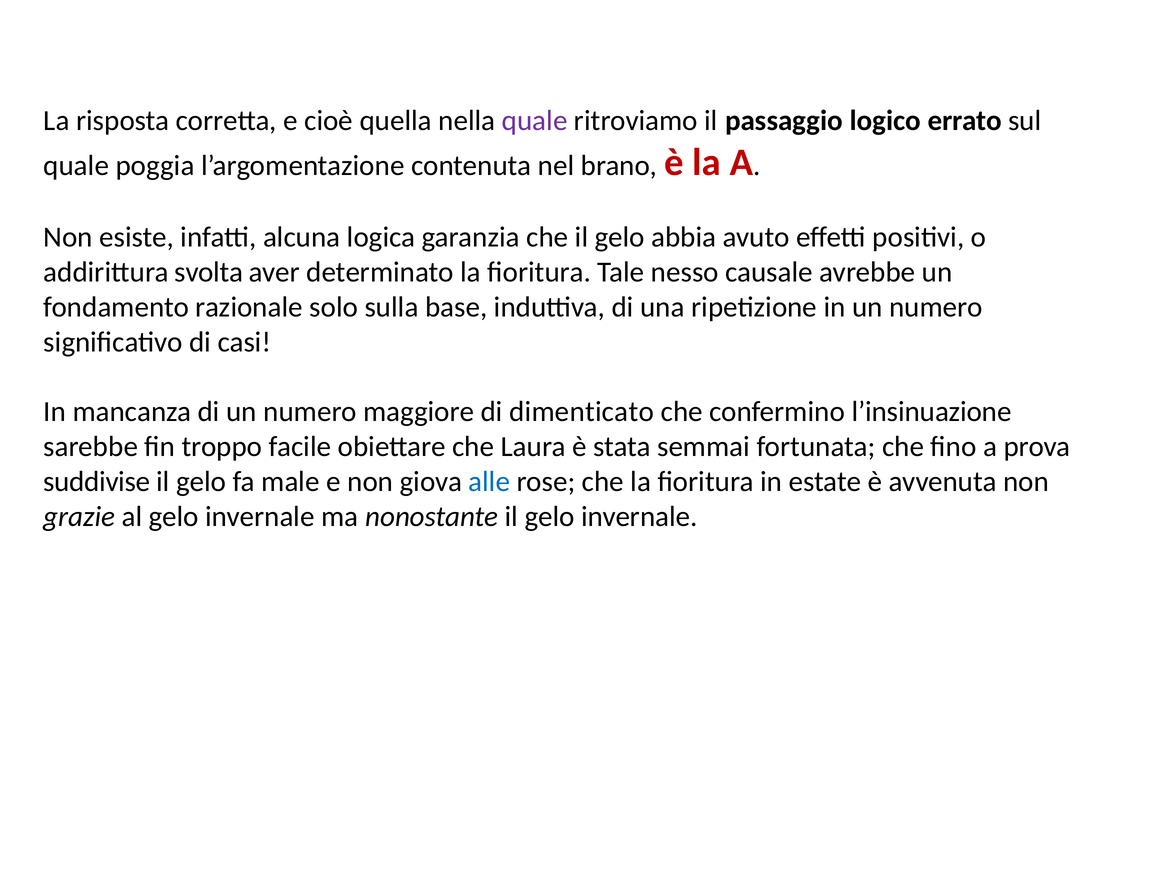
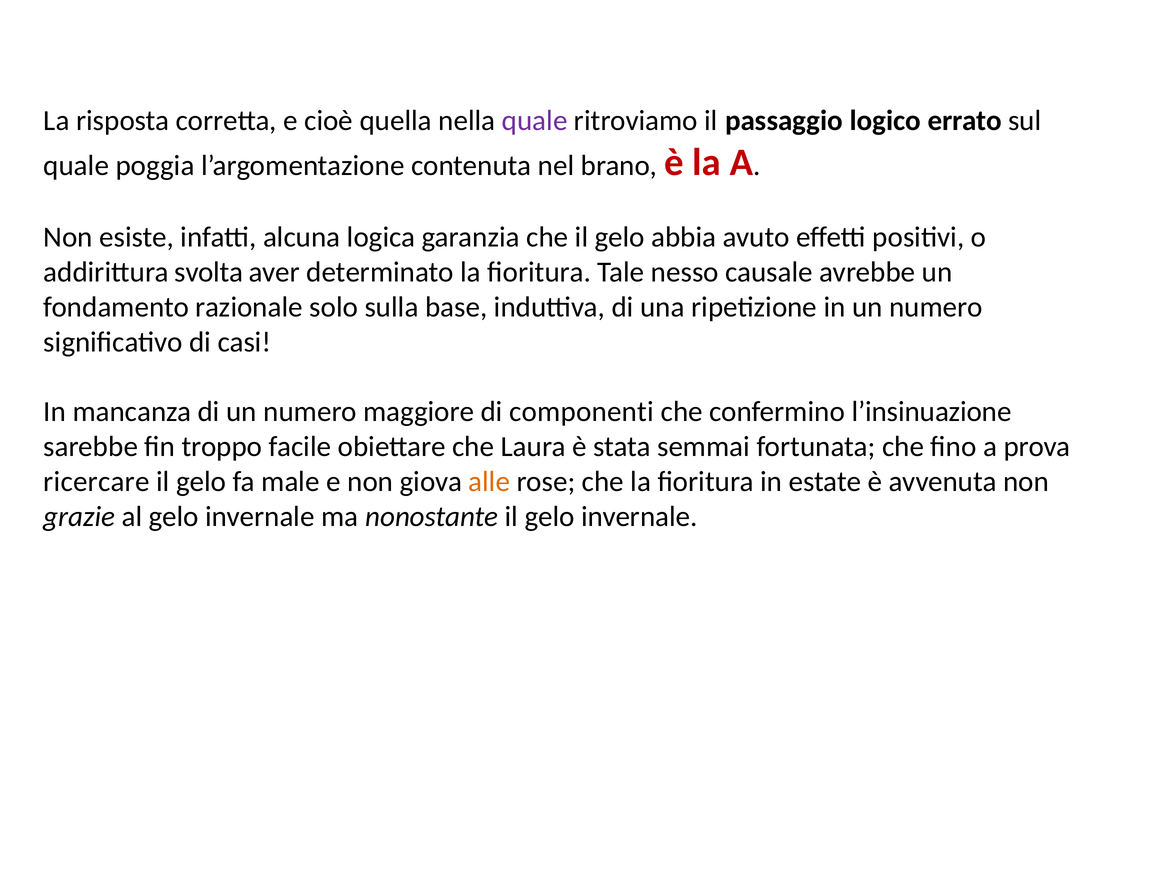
dimenticato: dimenticato -> componenti
suddivise: suddivise -> ricercare
alle colour: blue -> orange
